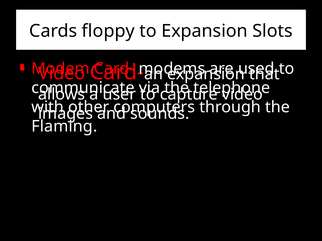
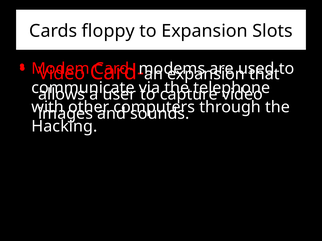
Flaming: Flaming -> Hacking
